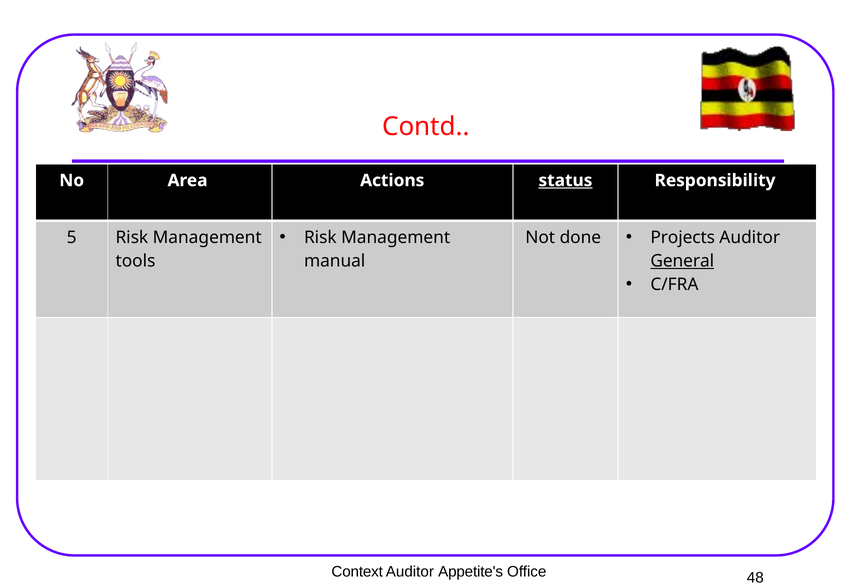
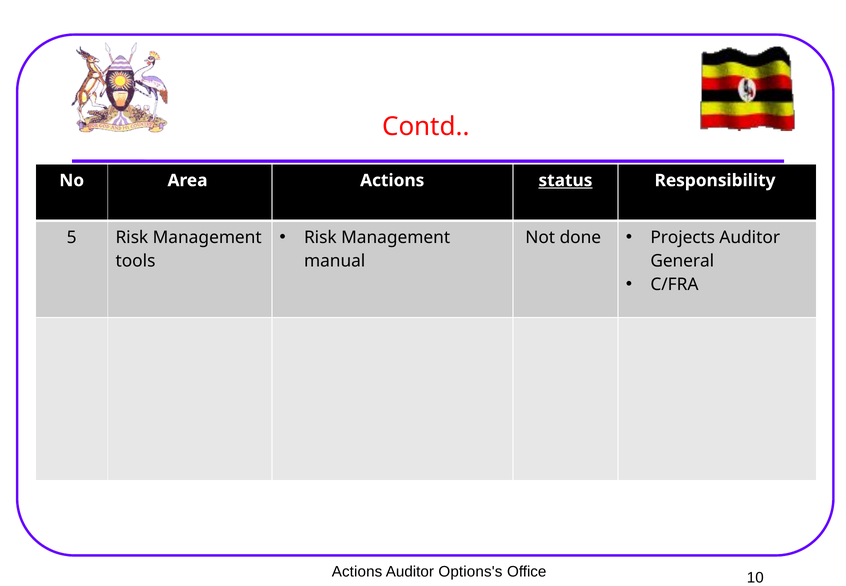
General underline: present -> none
Context at (357, 571): Context -> Actions
Appetite's: Appetite's -> Options's
48: 48 -> 10
